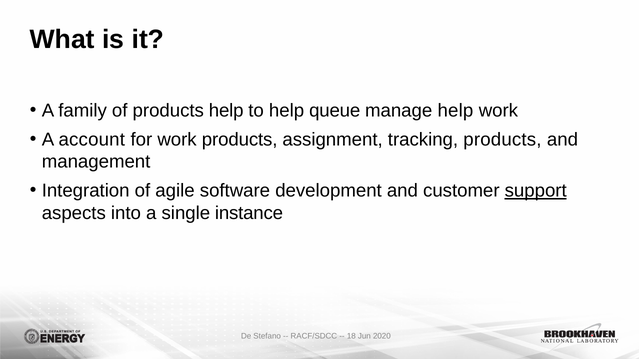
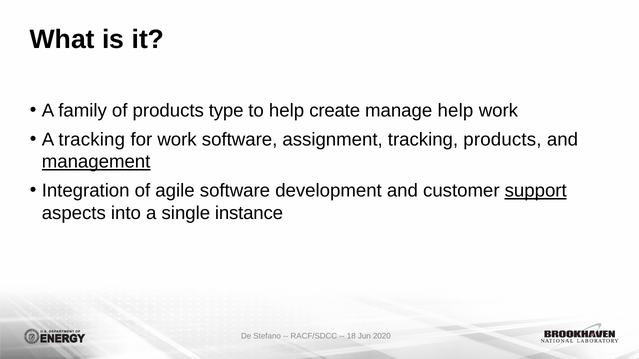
products help: help -> type
queue: queue -> create
A account: account -> tracking
work products: products -> software
management underline: none -> present
